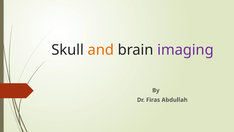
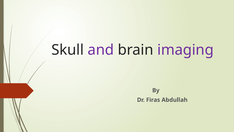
and colour: orange -> purple
